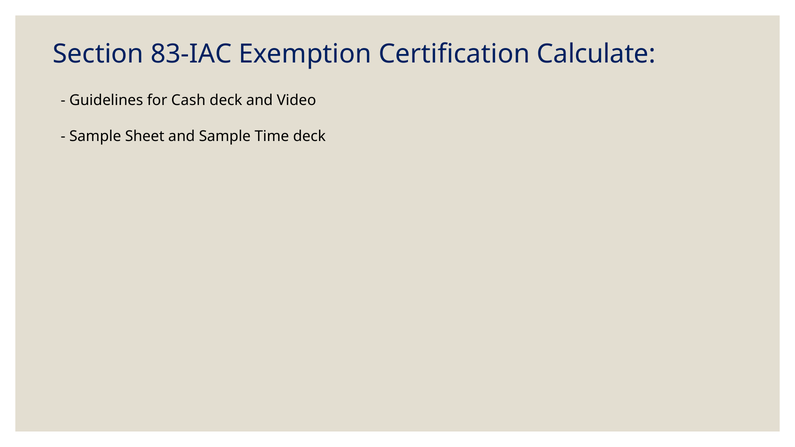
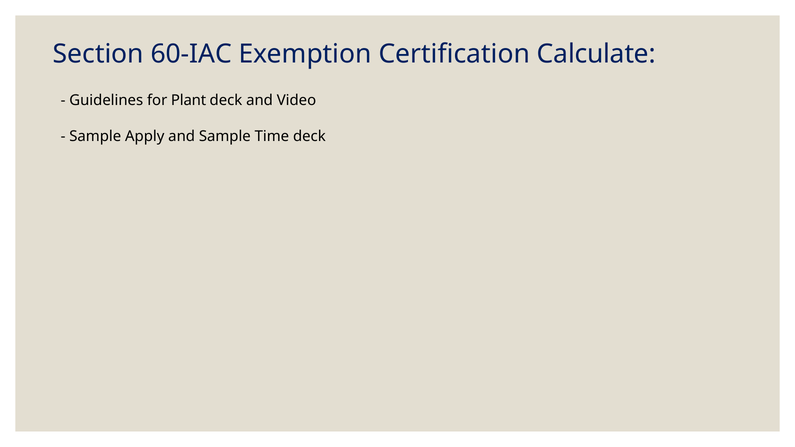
83-IAC: 83-IAC -> 60-IAC
Cash: Cash -> Plant
Sheet: Sheet -> Apply
